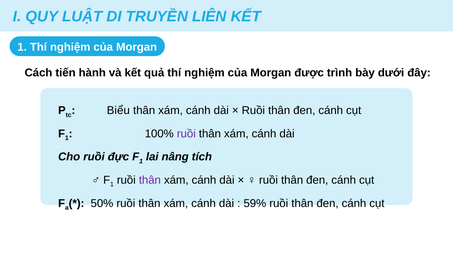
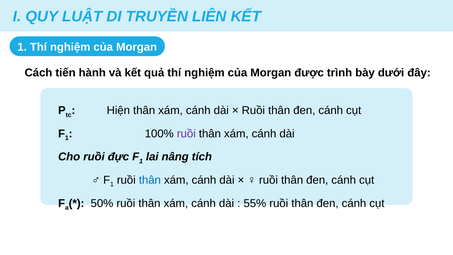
Biểu: Biểu -> Hiện
thân at (150, 180) colour: purple -> blue
59%: 59% -> 55%
